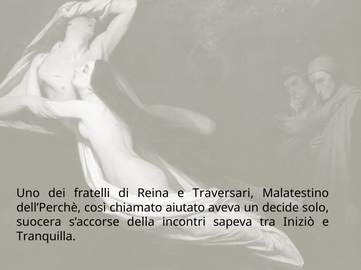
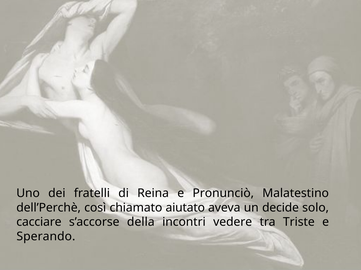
Traversari: Traversari -> Pronunciò
suocera: suocera -> cacciare
sapeva: sapeva -> vedere
Iniziò: Iniziò -> Triste
Tranquilla: Tranquilla -> Sperando
